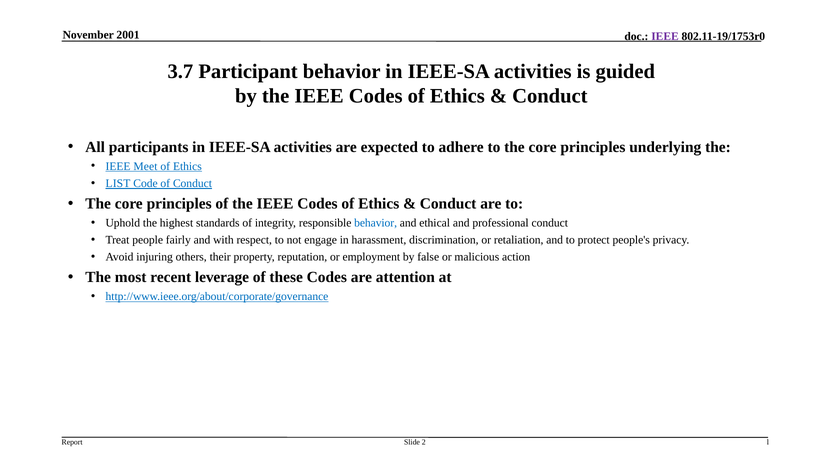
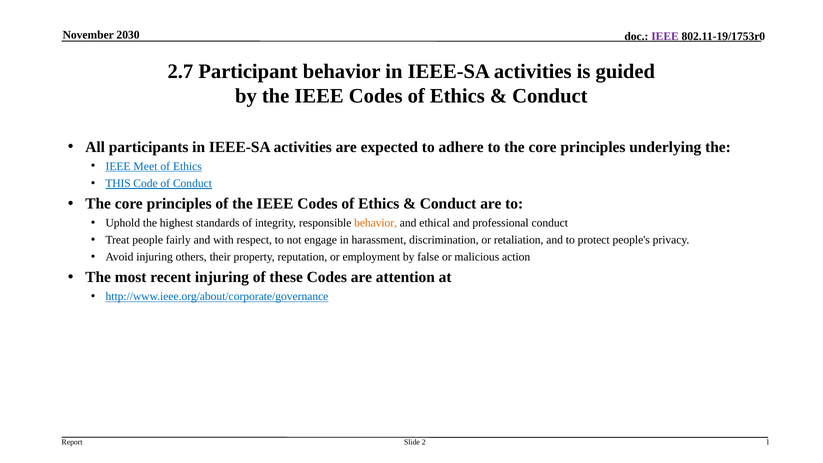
2001: 2001 -> 2030
3.7: 3.7 -> 2.7
LIST: LIST -> THIS
behavior at (376, 223) colour: blue -> orange
recent leverage: leverage -> injuring
